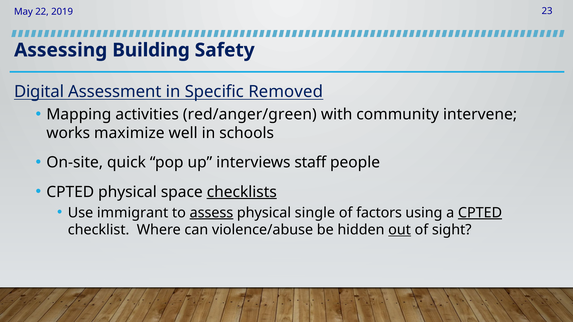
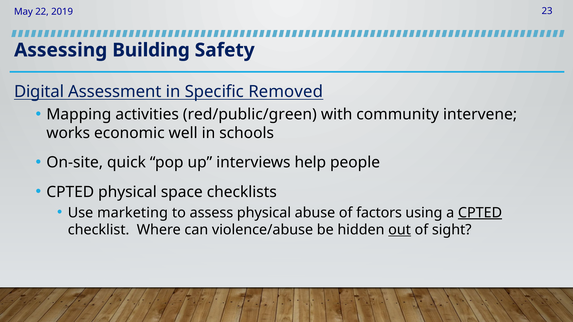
red/anger/green: red/anger/green -> red/public/green
maximize: maximize -> economic
staff: staff -> help
checklists underline: present -> none
immigrant: immigrant -> marketing
assess underline: present -> none
single: single -> abuse
